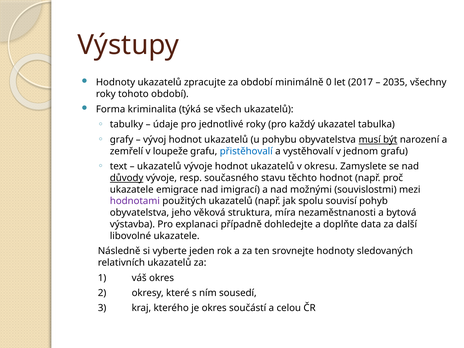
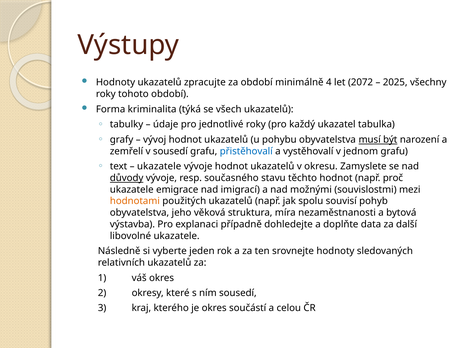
0: 0 -> 4
2017: 2017 -> 2072
2035: 2035 -> 2025
v loupeže: loupeže -> sousedí
ukazatelů at (159, 166): ukazatelů -> ukazatele
hodnotami colour: purple -> orange
